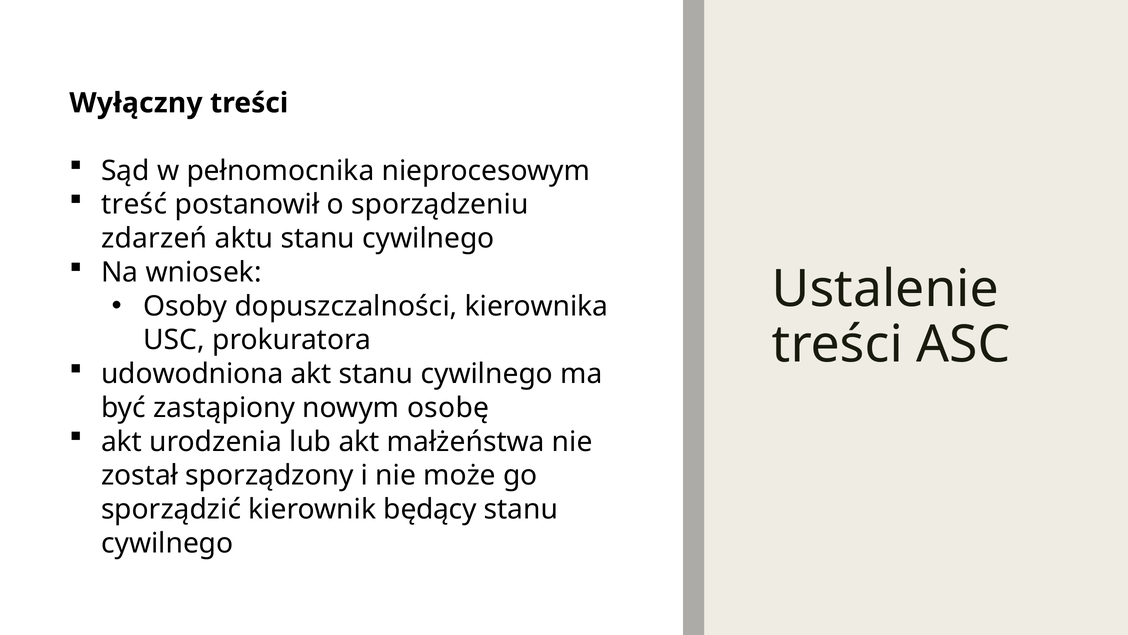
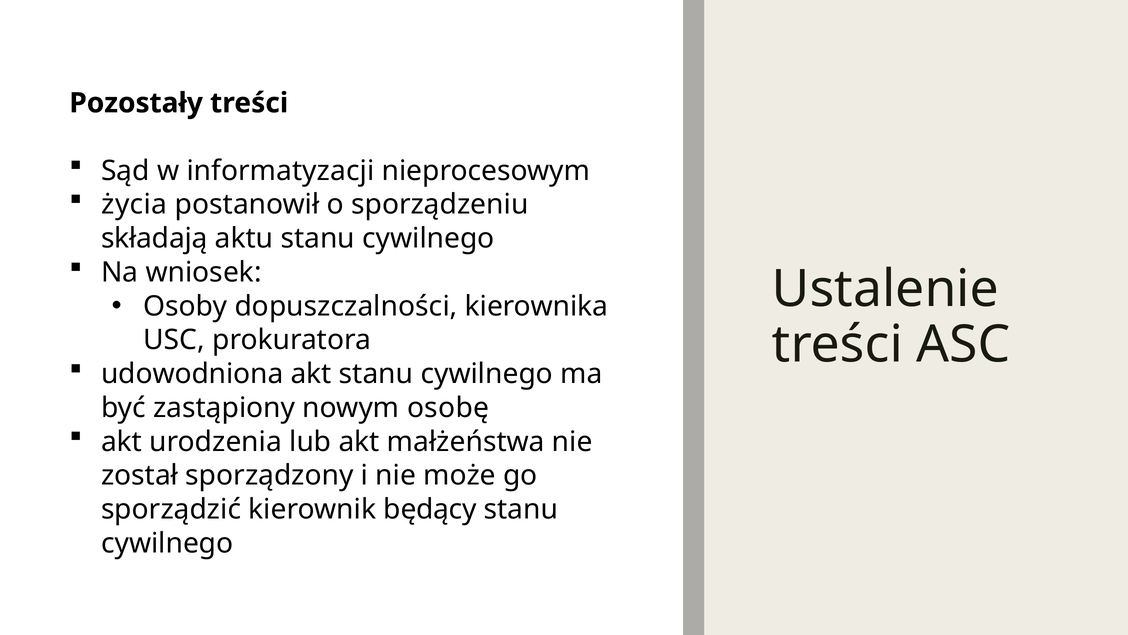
Wyłączny: Wyłączny -> Pozostały
pełnomocnika: pełnomocnika -> informatyzacji
treść: treść -> życia
zdarzeń: zdarzeń -> składają
